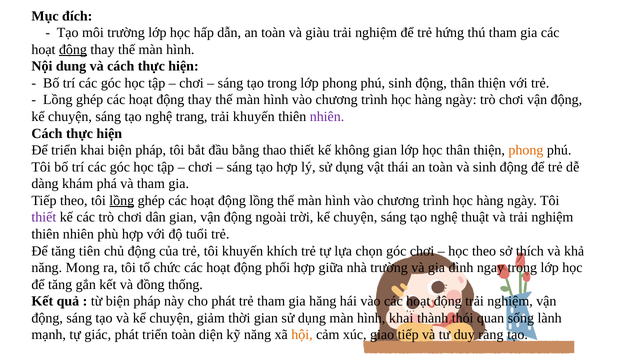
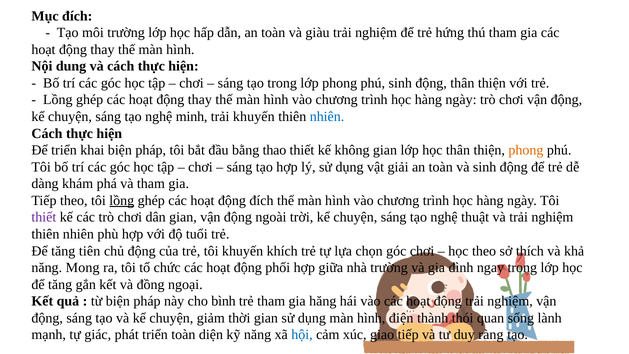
động at (73, 49) underline: present -> none
trang: trang -> minh
nhiên at (327, 117) colour: purple -> blue
thái: thái -> giải
động lồng: lồng -> đích
thống: thống -> ngoại
cho phát: phát -> bình
hình khai: khai -> điện
hội colour: orange -> blue
